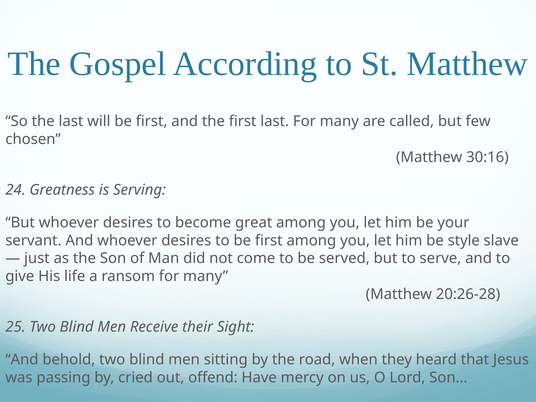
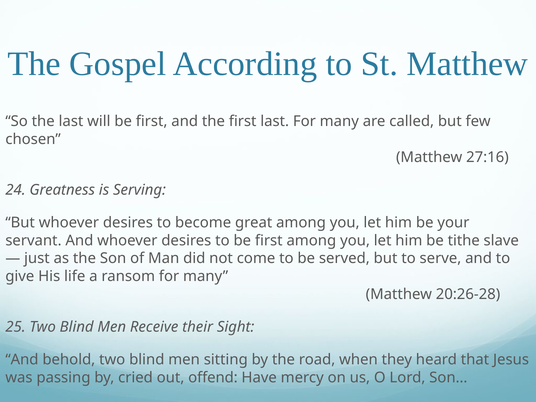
30:16: 30:16 -> 27:16
style: style -> tithe
